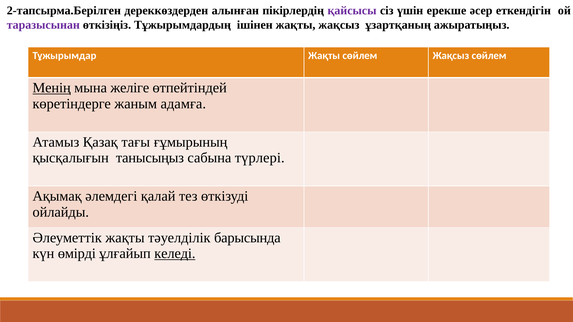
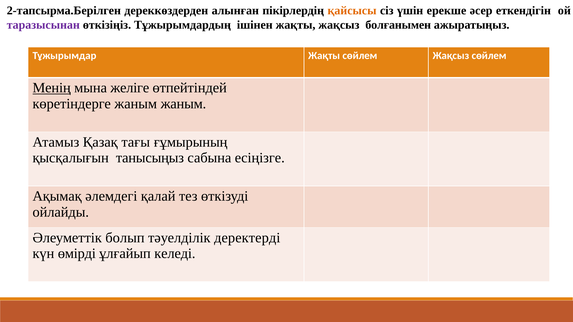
қайсысы colour: purple -> orange
ұзартқаның: ұзартқаның -> болғанымен
жаным адамға: адамға -> жаным
түрлері: түрлері -> есіңізге
Әлеуметтік жақты: жақты -> болып
барысында: барысында -> деректерді
келеді underline: present -> none
